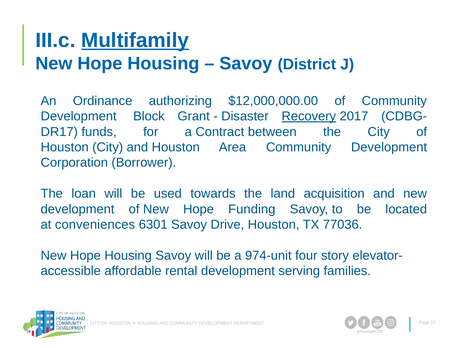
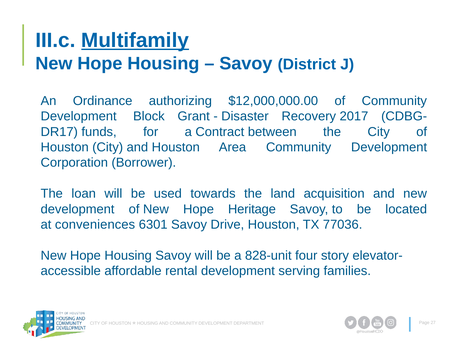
Recovery underline: present -> none
Funding: Funding -> Heritage
974-unit: 974-unit -> 828-unit
